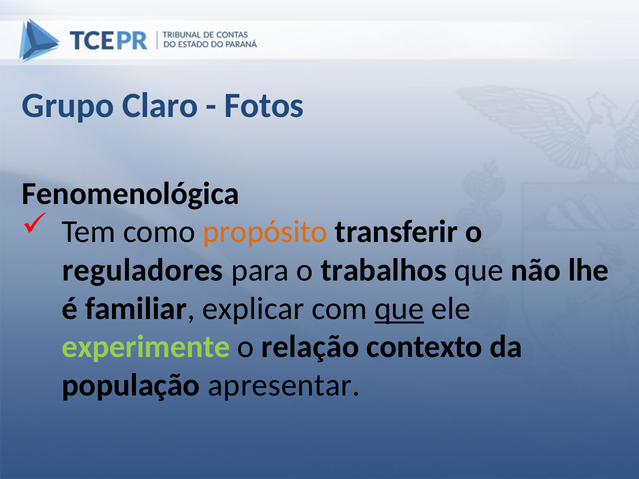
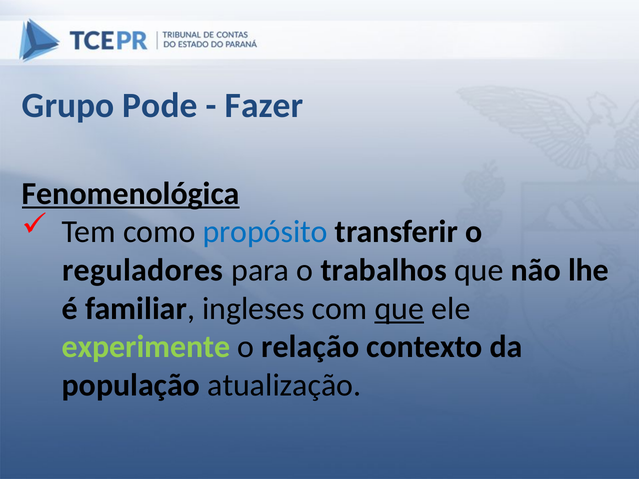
Claro: Claro -> Pode
Fotos: Fotos -> Fazer
Fenomenológica underline: none -> present
propósito colour: orange -> blue
explicar: explicar -> ingleses
apresentar: apresentar -> atualização
